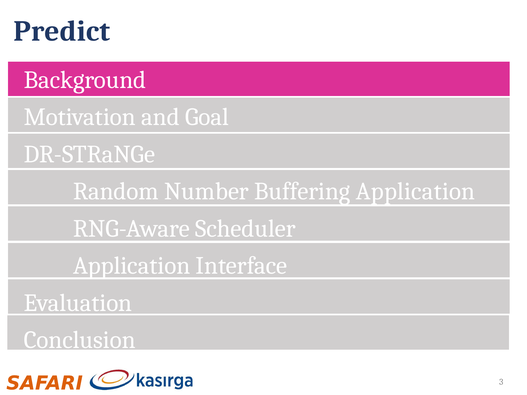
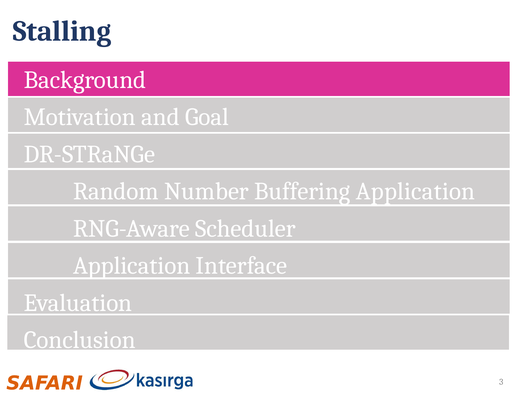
Predict: Predict -> Stalling
